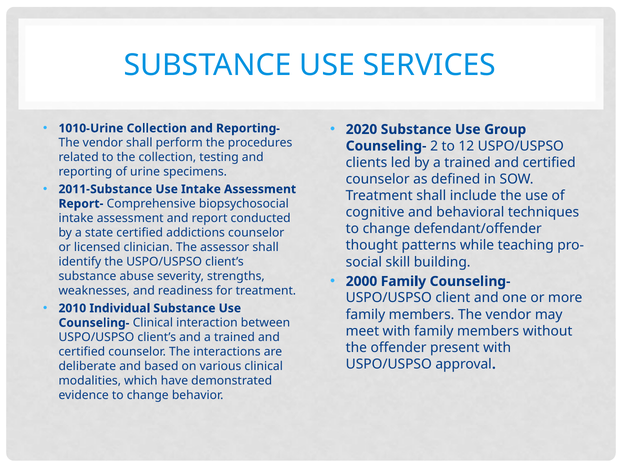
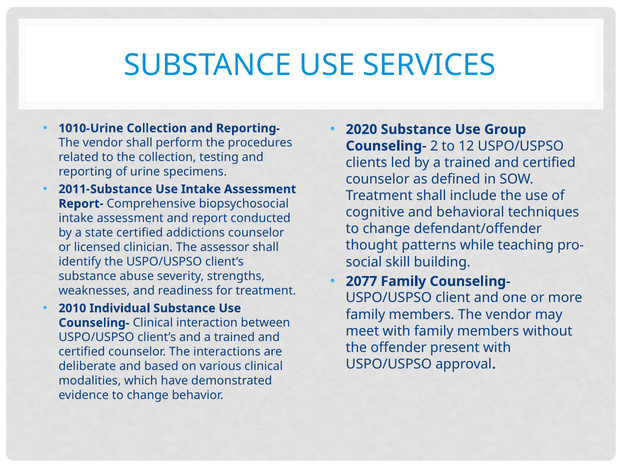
2000: 2000 -> 2077
